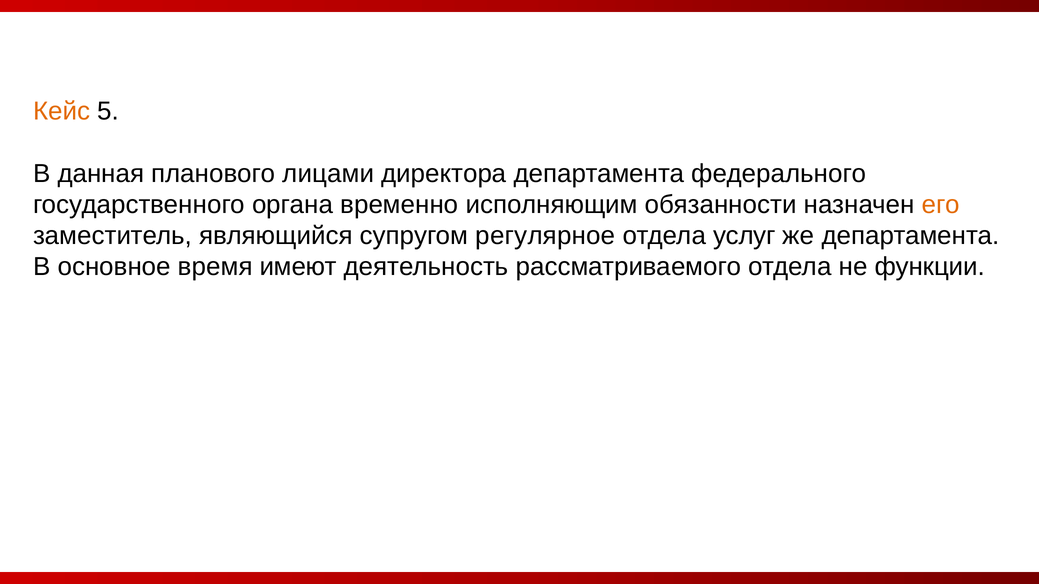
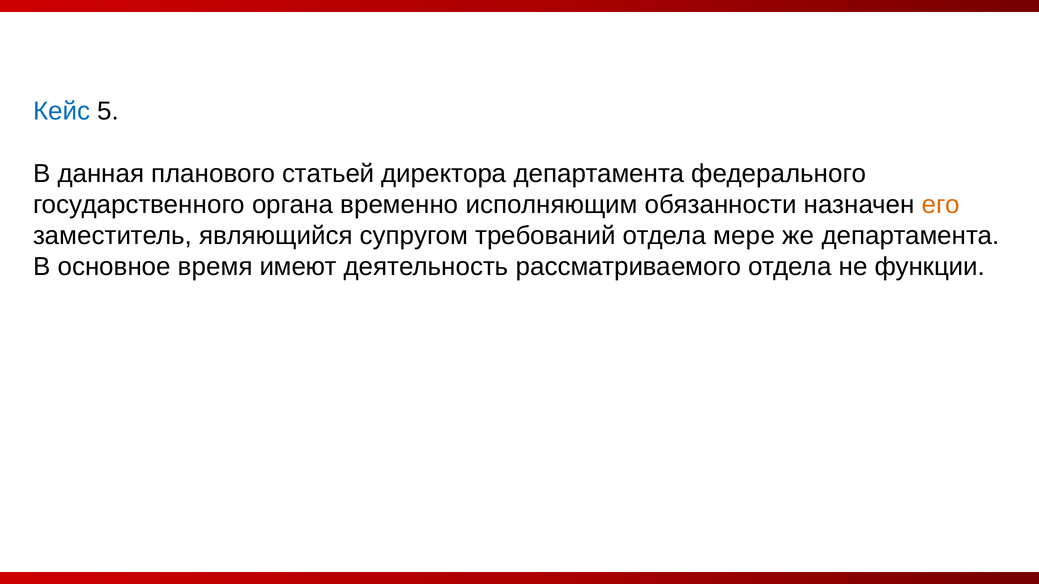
Кейс colour: orange -> blue
лицами: лицами -> статьей
регулярное: регулярное -> требований
услуг: услуг -> мере
